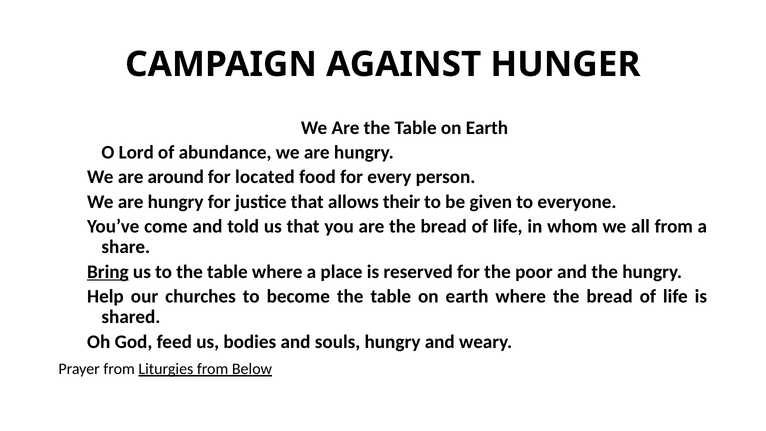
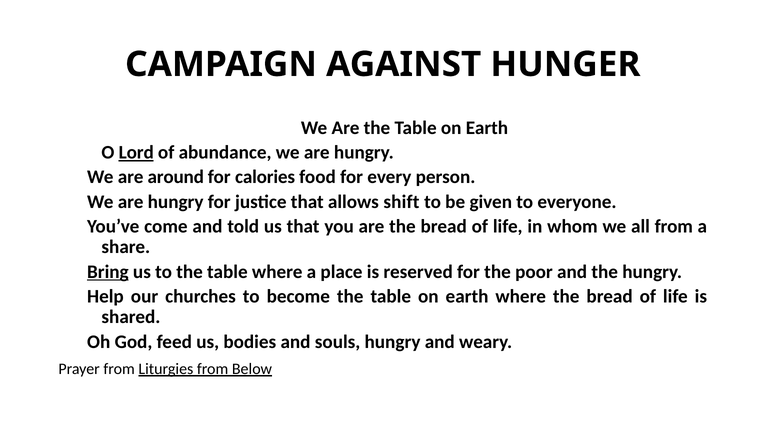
Lord underline: none -> present
located: located -> calories
their: their -> shift
